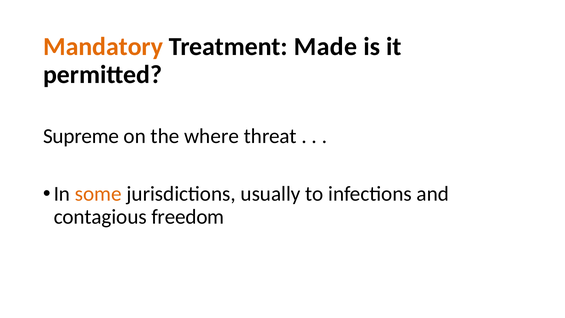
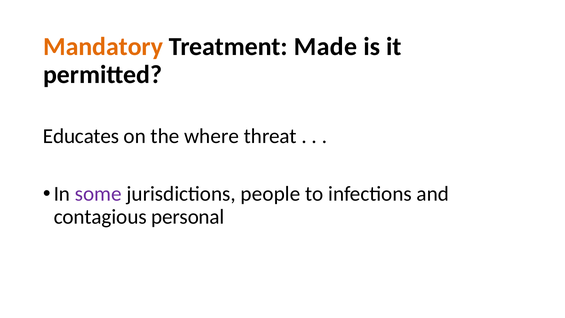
Supreme: Supreme -> Educates
some colour: orange -> purple
usually: usually -> people
freedom: freedom -> personal
